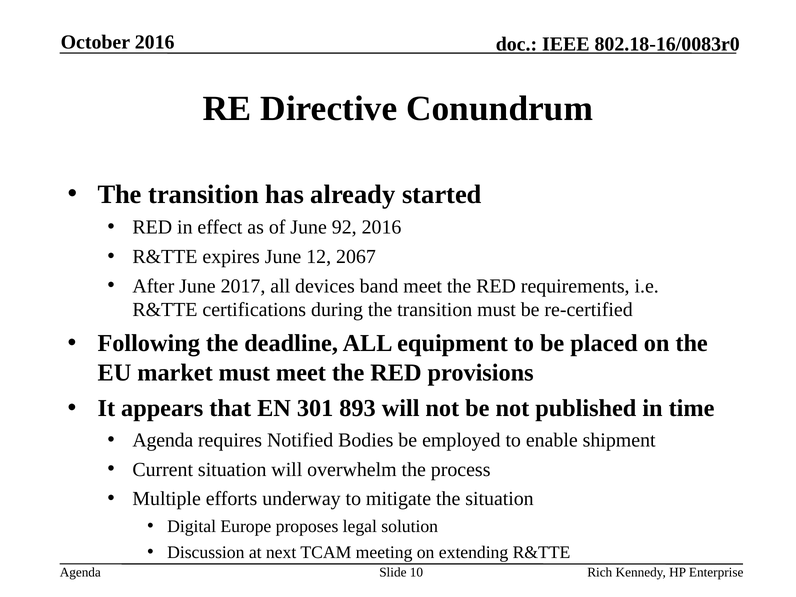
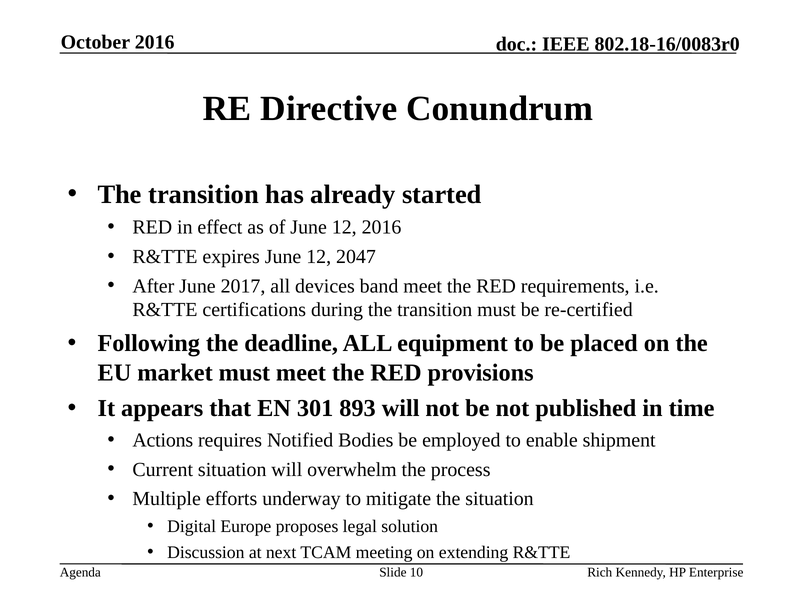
of June 92: 92 -> 12
2067: 2067 -> 2047
Agenda at (163, 440): Agenda -> Actions
